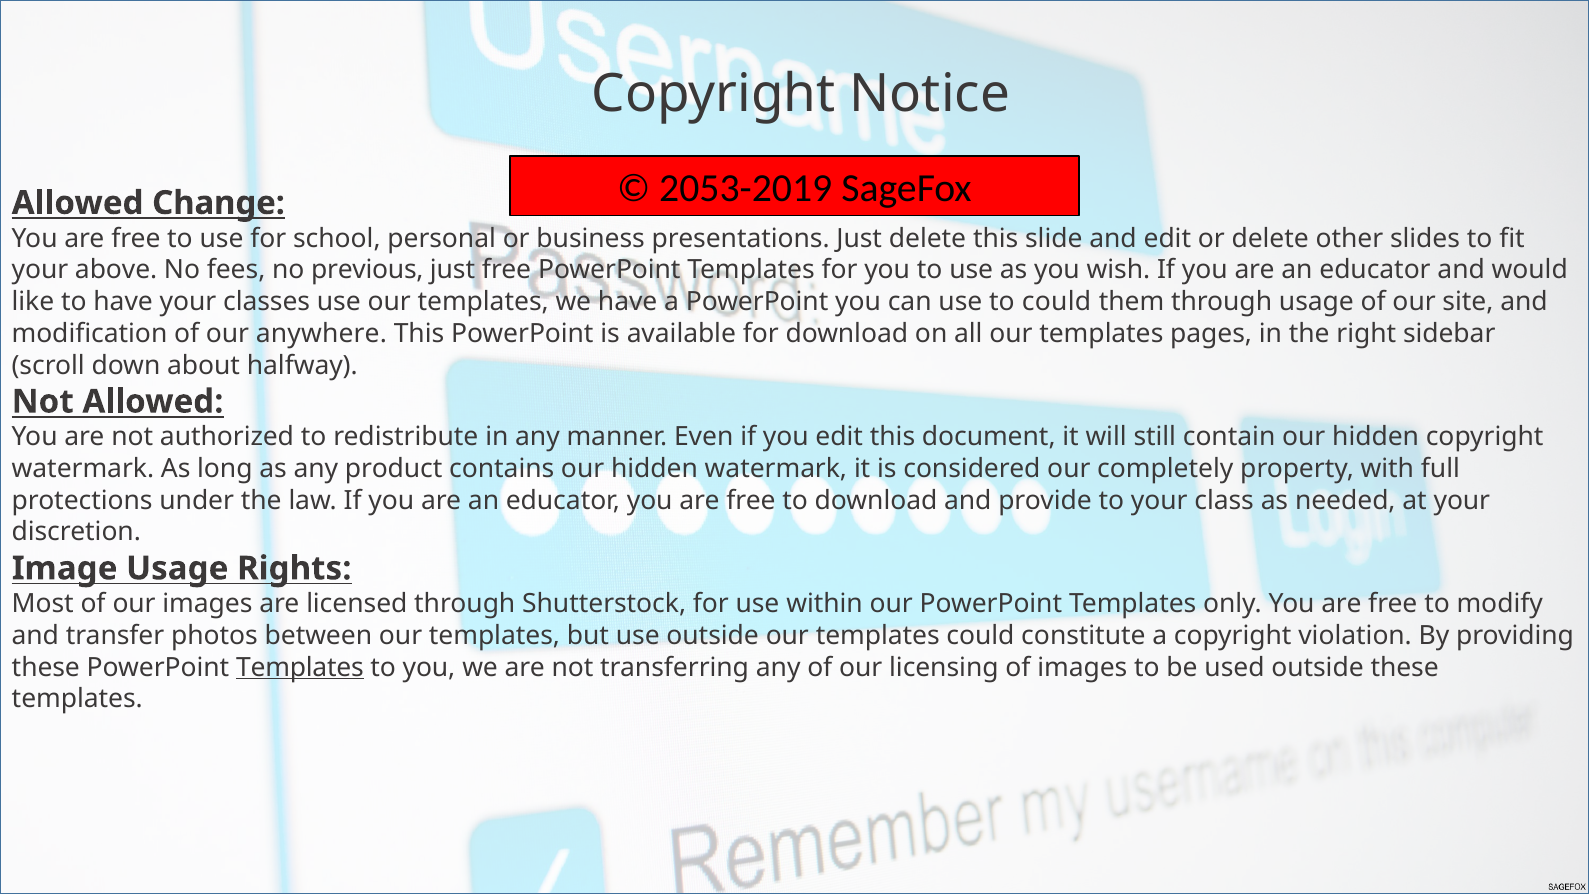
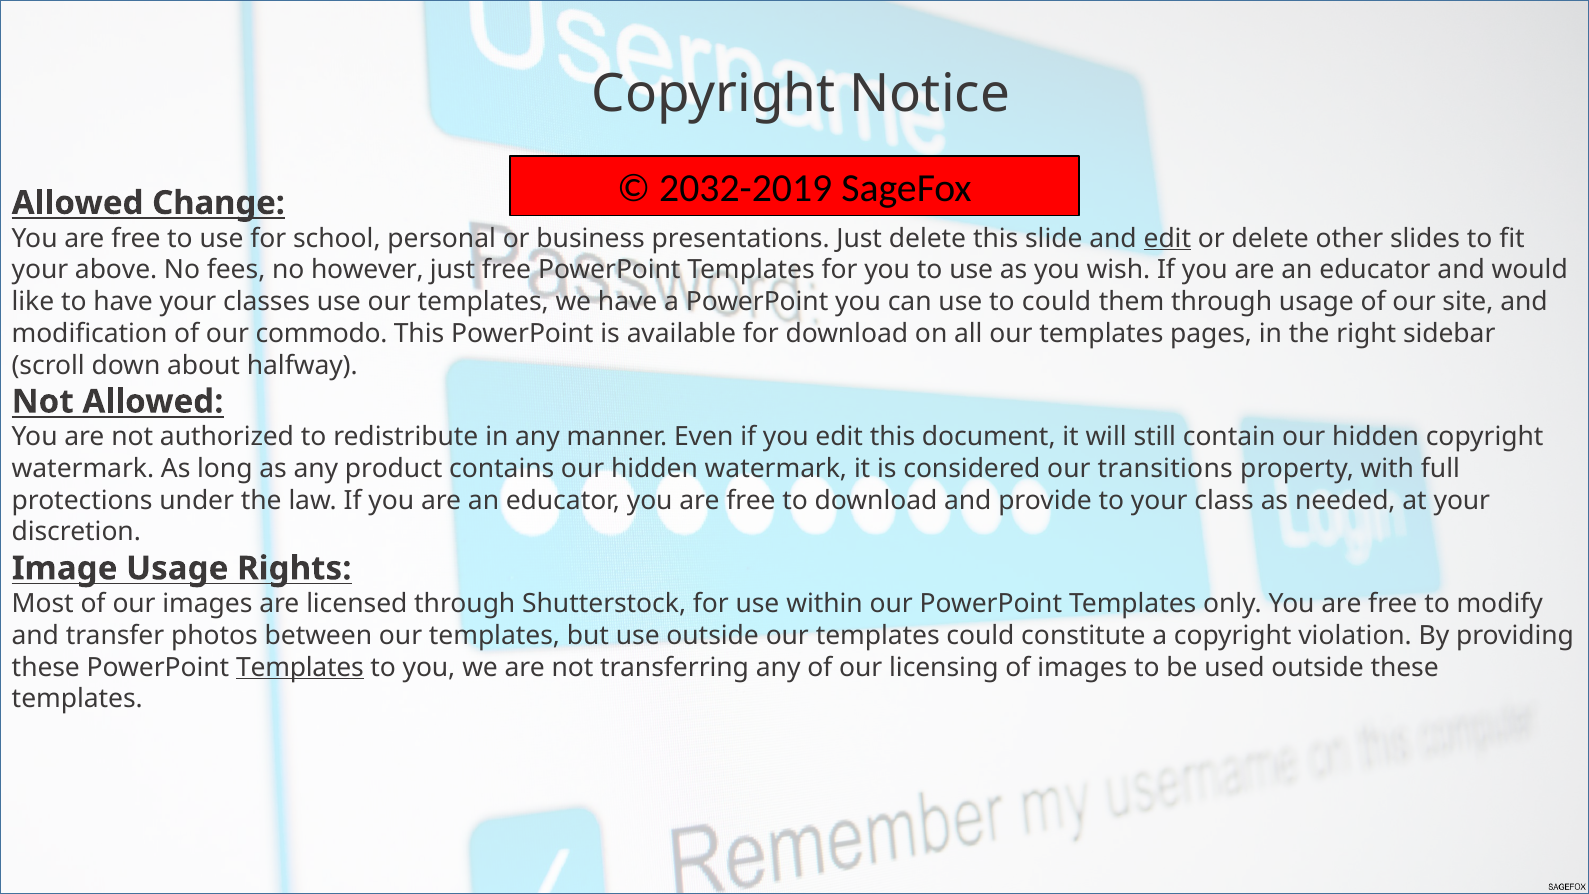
2053-2019: 2053-2019 -> 2032-2019
edit at (1167, 238) underline: none -> present
previous: previous -> however
anywhere: anywhere -> commodo
completely: completely -> transitions
